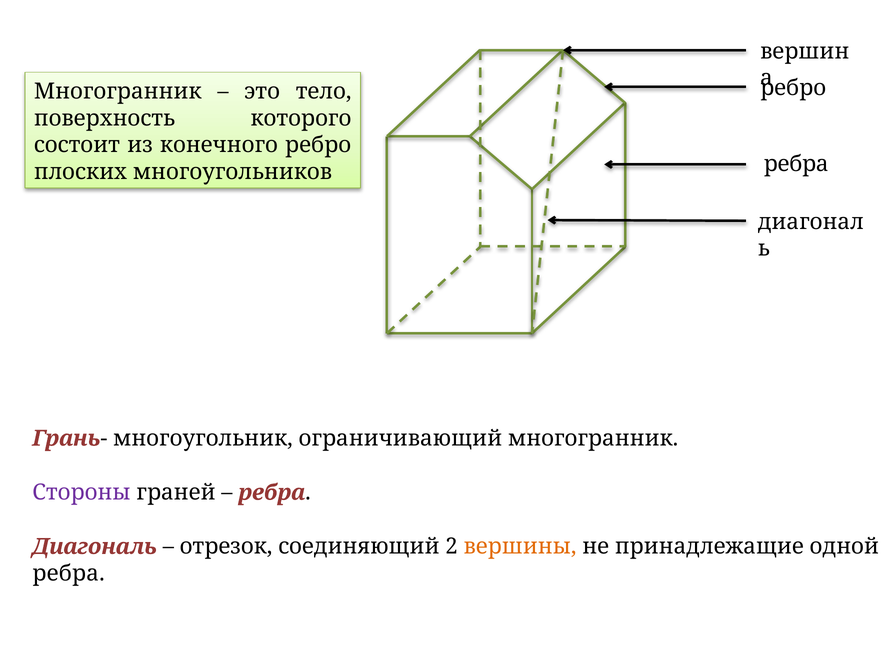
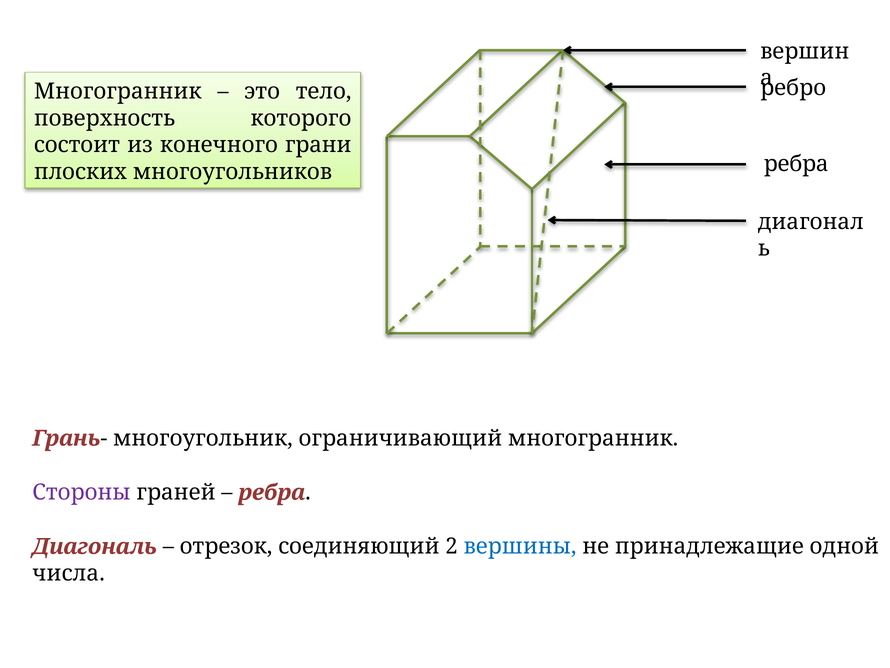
конечного ребро: ребро -> грани
вершины colour: orange -> blue
ребра at (69, 573): ребра -> числа
